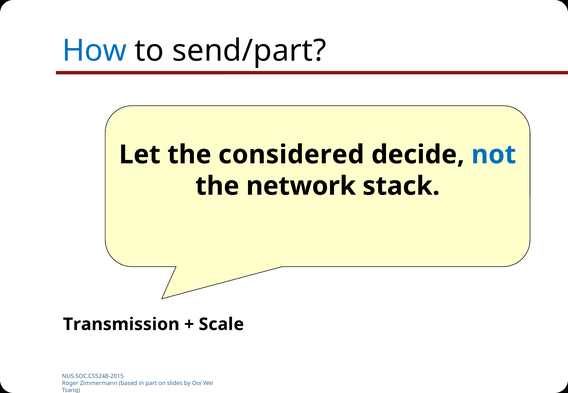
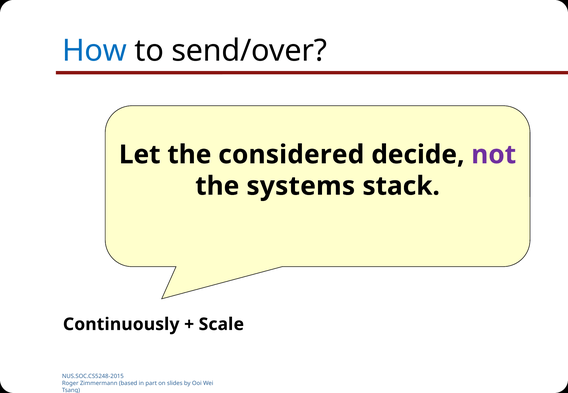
send/part: send/part -> send/over
not colour: blue -> purple
network: network -> systems
Transmission: Transmission -> Continuously
